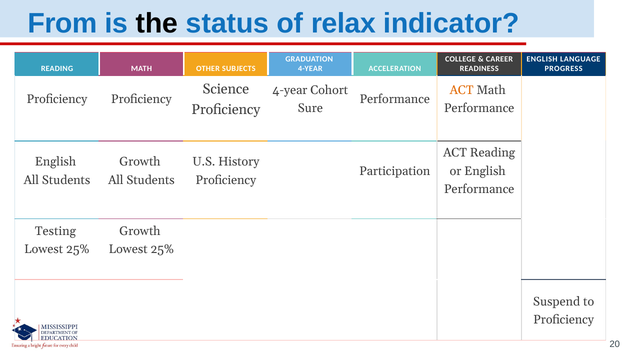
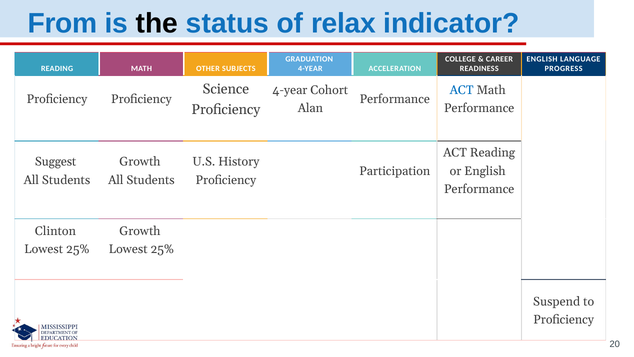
ACT at (462, 90) colour: orange -> blue
Sure: Sure -> Alan
English at (56, 162): English -> Suggest
Testing: Testing -> Clinton
